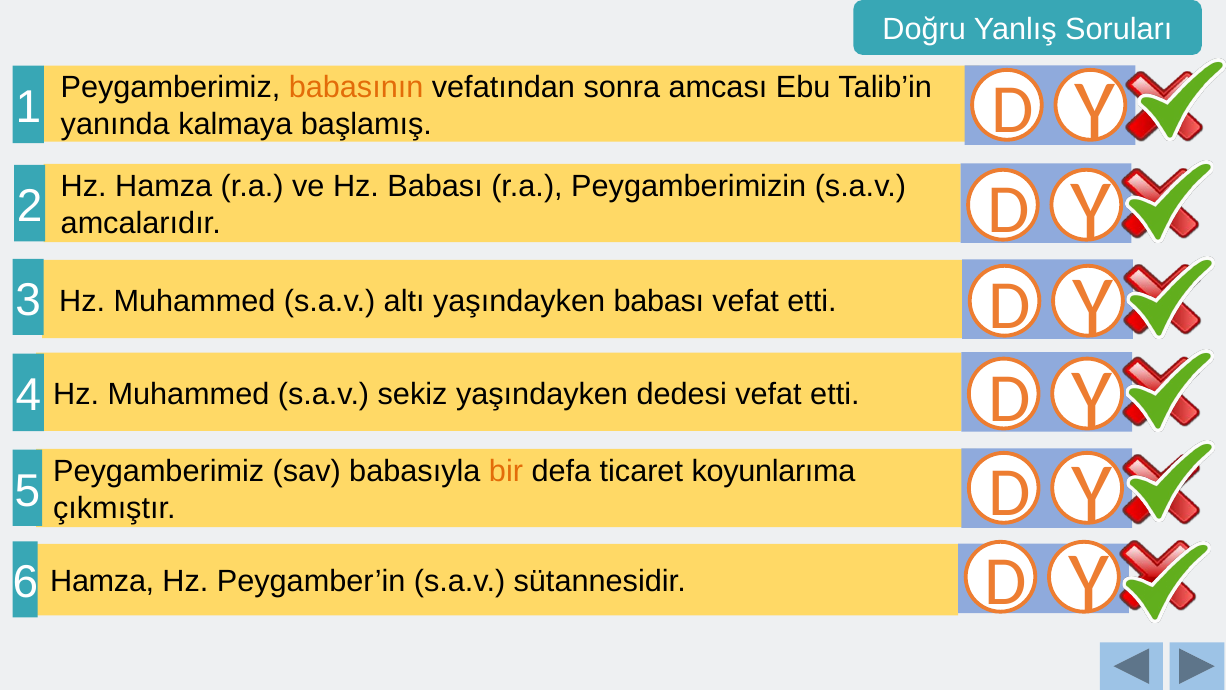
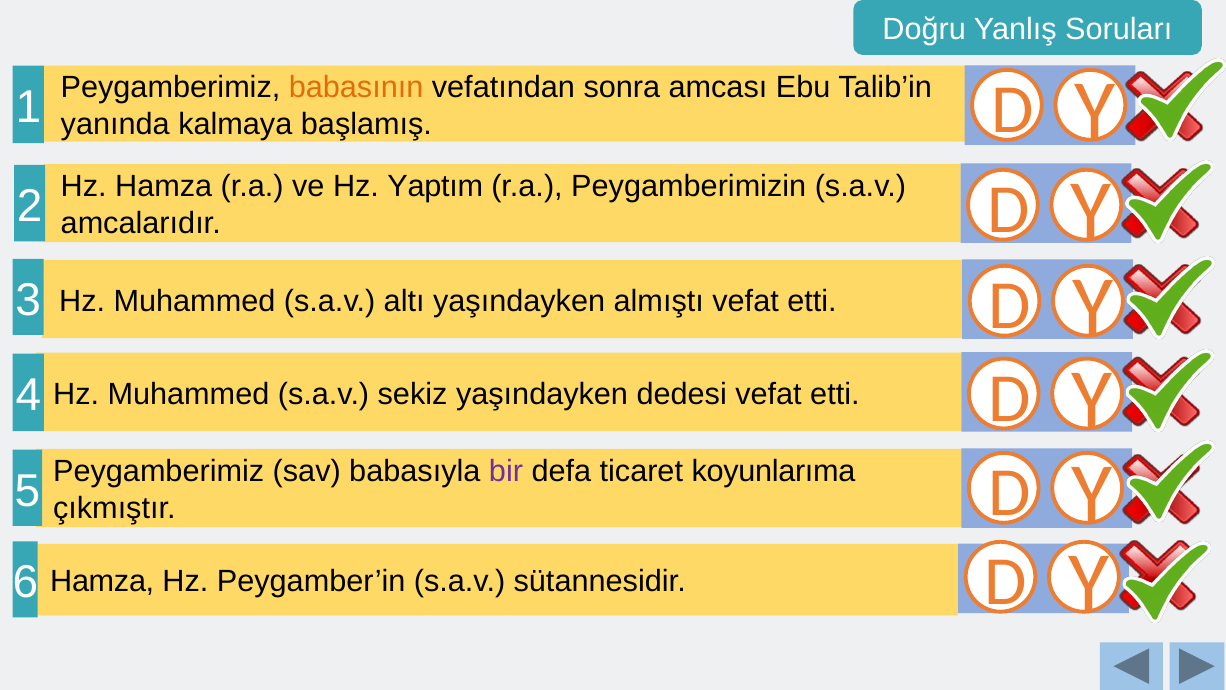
Hz Babası: Babası -> Yaptım
yaşındayken babası: babası -> almıştı
bir colour: orange -> purple
